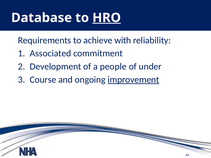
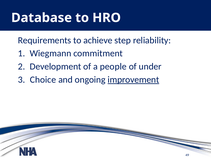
HRO underline: present -> none
with: with -> step
Associated: Associated -> Wiegmann
Course: Course -> Choice
